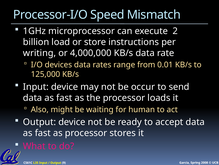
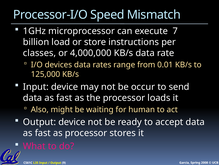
2: 2 -> 7
writing: writing -> classes
